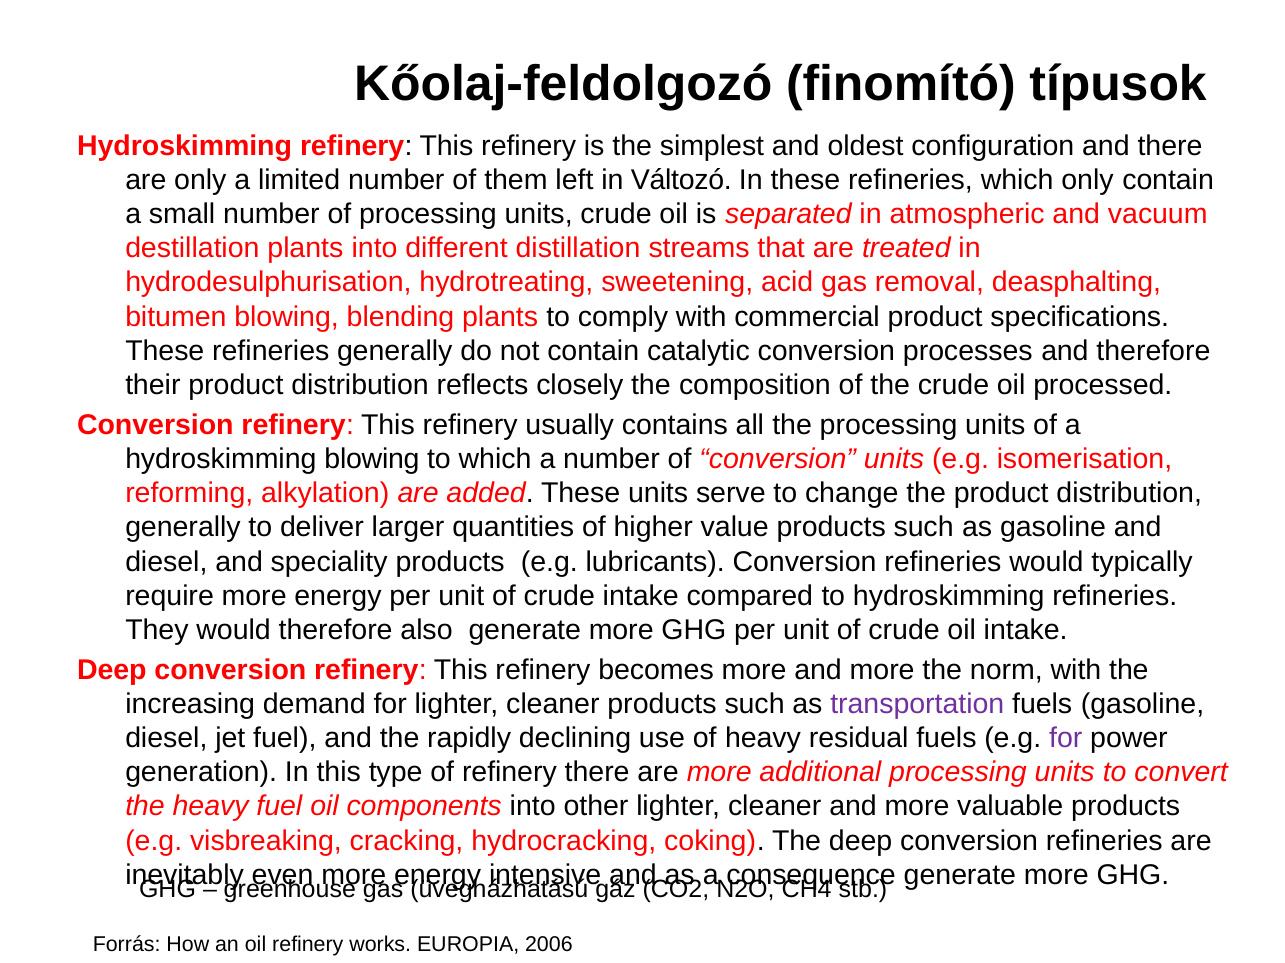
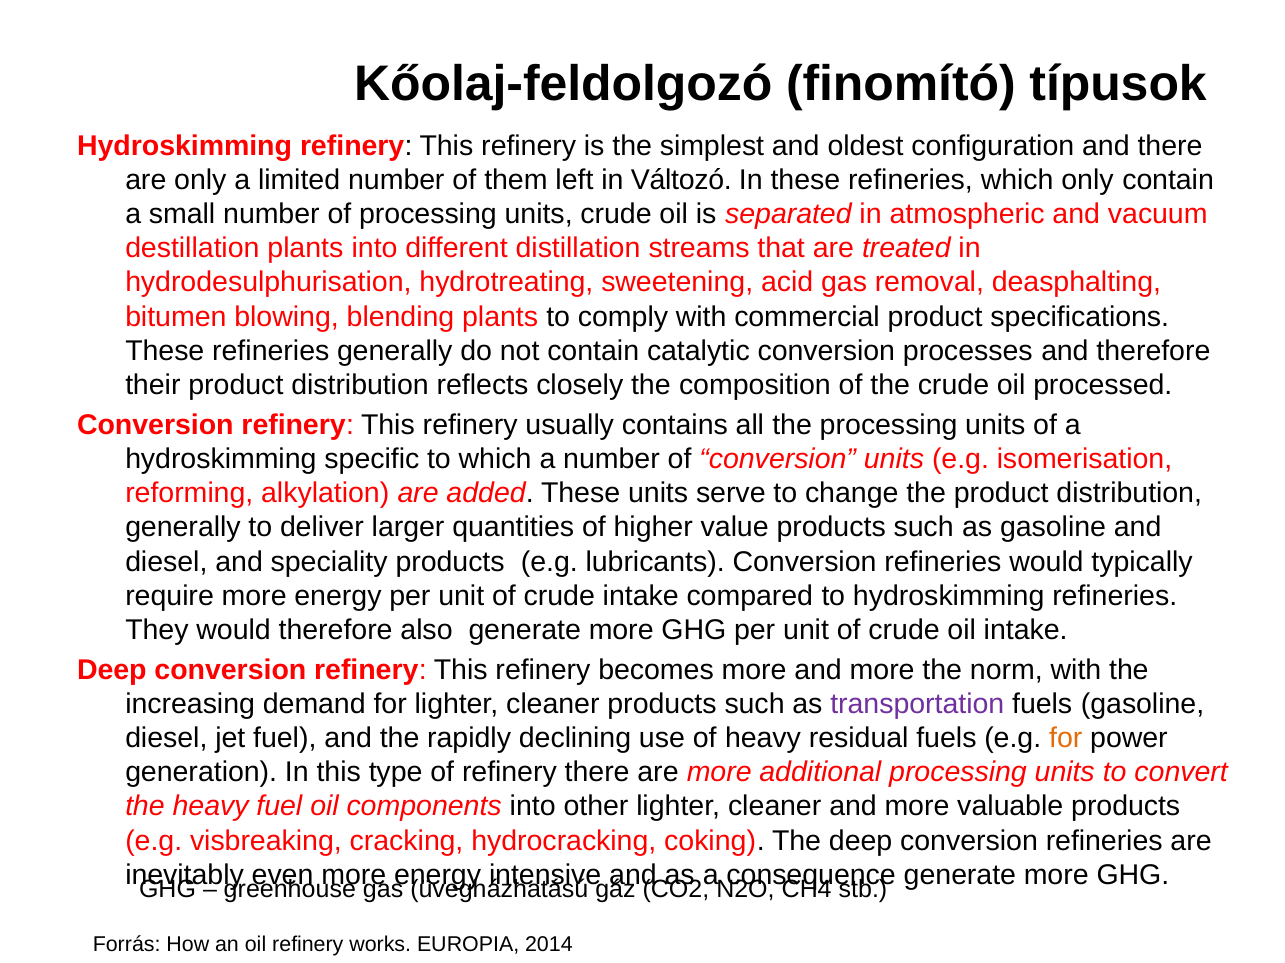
hydroskimming blowing: blowing -> specific
for at (1066, 739) colour: purple -> orange
2006: 2006 -> 2014
